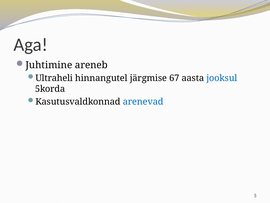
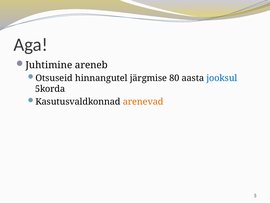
Ultraheli: Ultraheli -> Otsuseid
67: 67 -> 80
arenevad colour: blue -> orange
